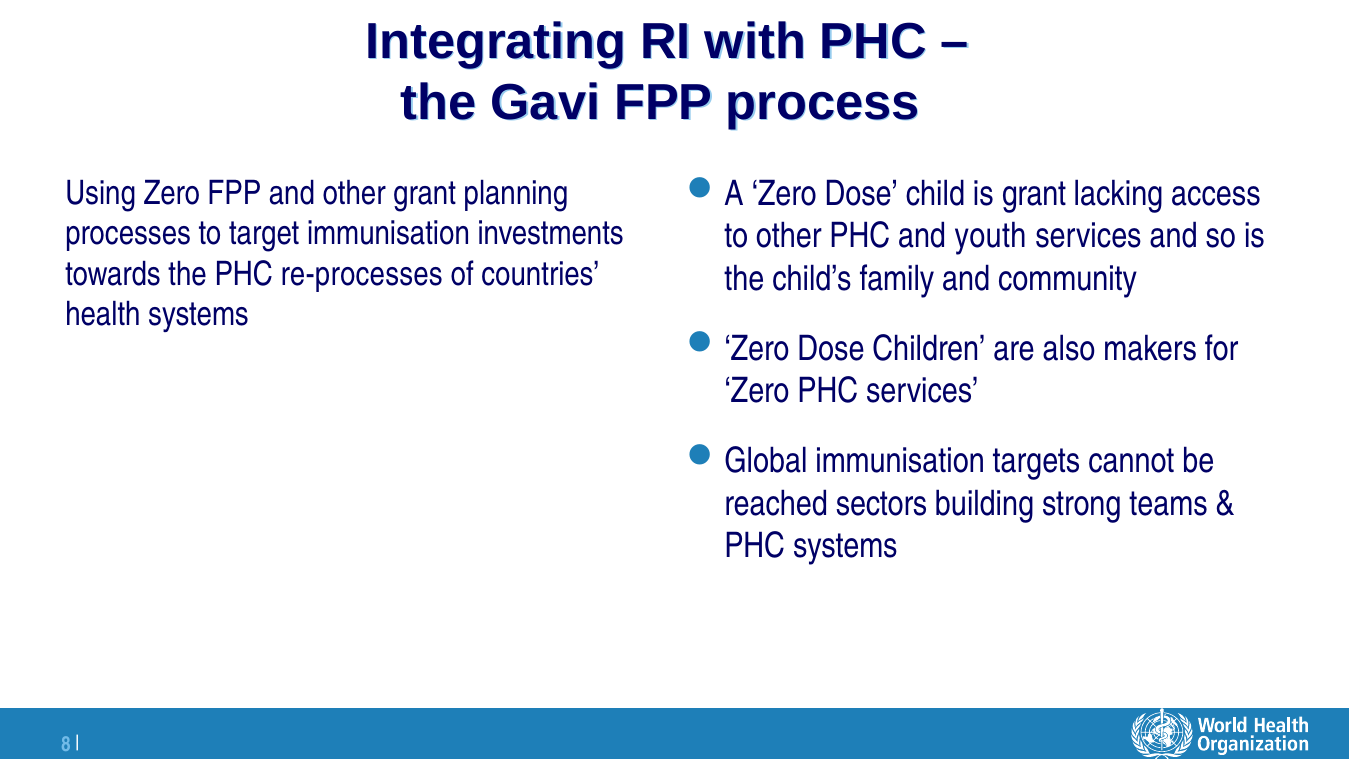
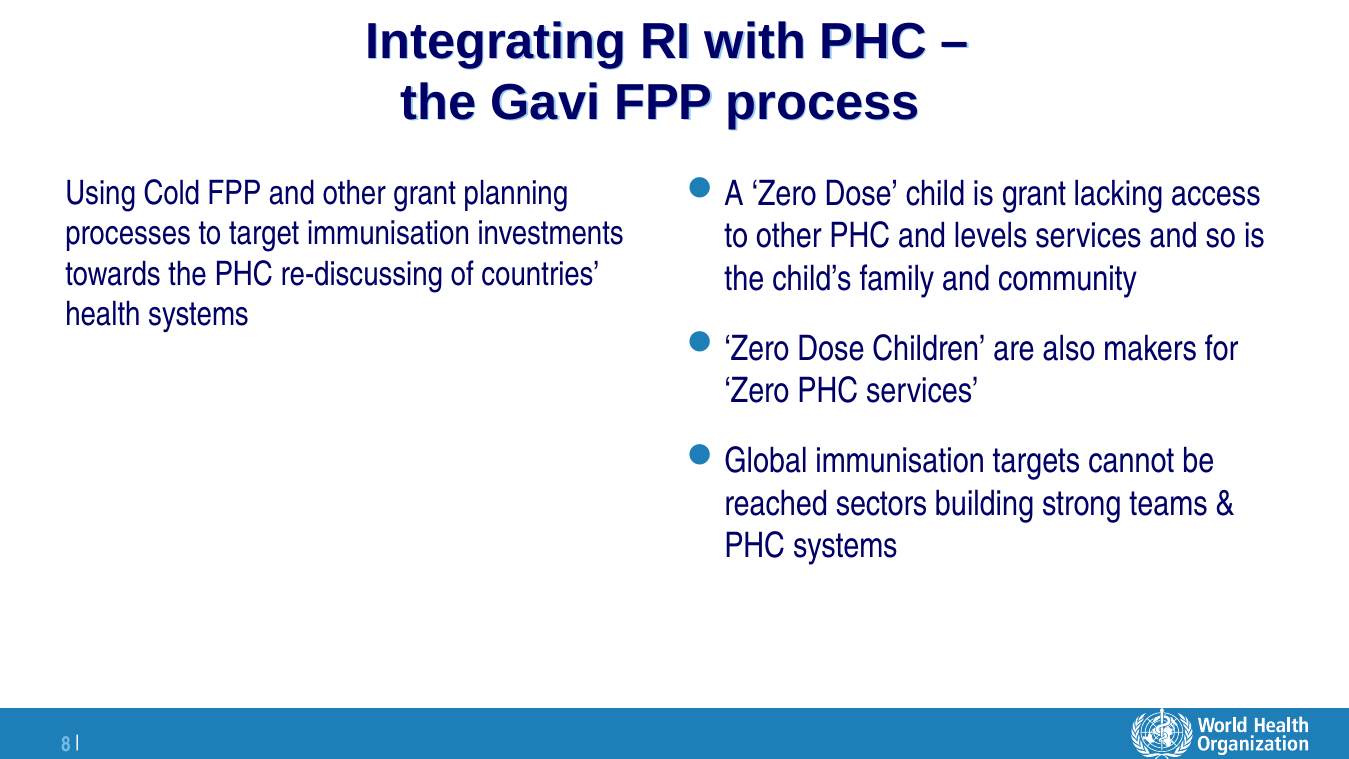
Using Zero: Zero -> Cold
youth: youth -> levels
re-processes: re-processes -> re-discussing
